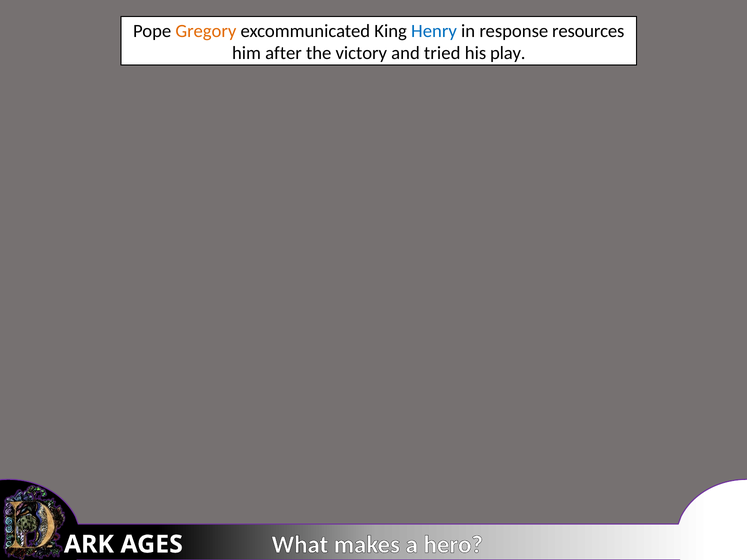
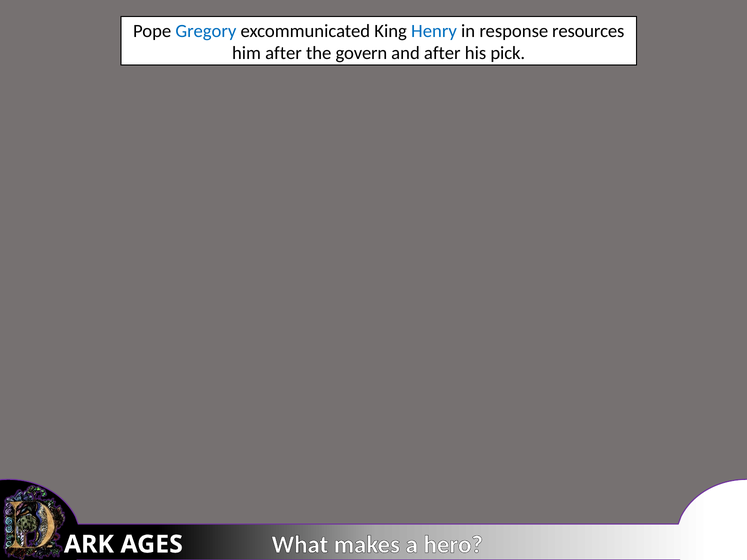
Gregory colour: orange -> blue
victory: victory -> govern
and tried: tried -> after
play: play -> pick
